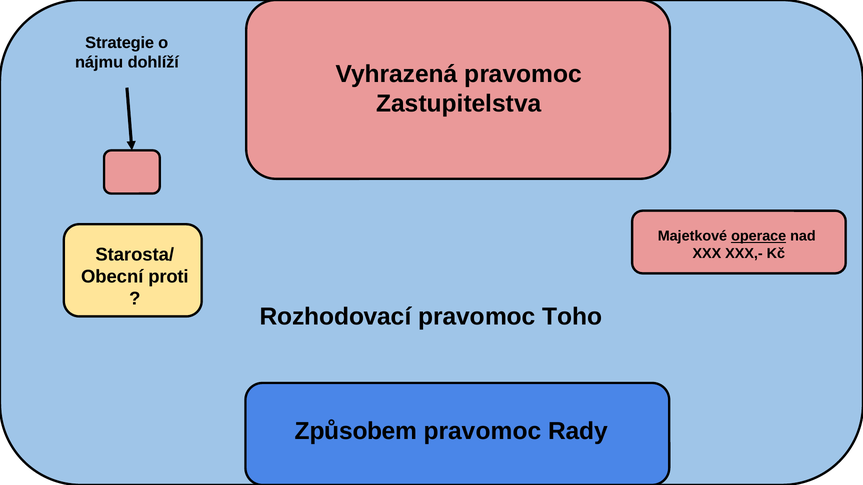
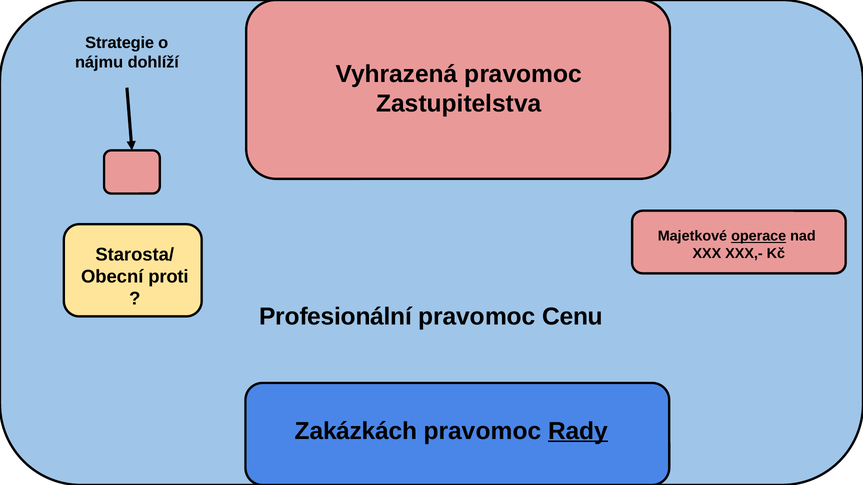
Rozhodovací: Rozhodovací -> Profesionální
Toho: Toho -> Cenu
Způsobem: Způsobem -> Zakázkách
Rady underline: none -> present
